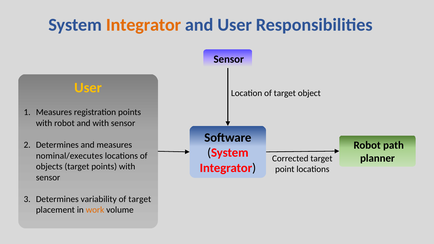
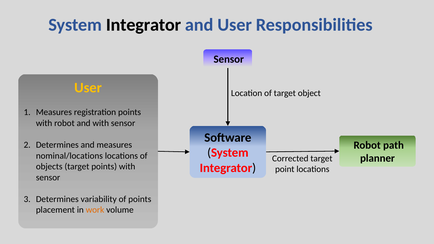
Integrator at (143, 25) colour: orange -> black
nominal/executes: nominal/executes -> nominal/locations
variability of target: target -> points
